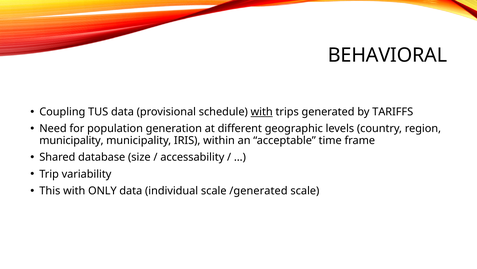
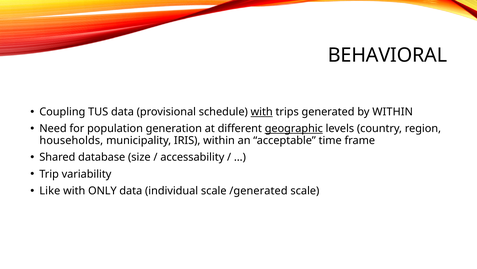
by TARIFFS: TARIFFS -> WITHIN
geographic underline: none -> present
municipality at (71, 140): municipality -> households
This: This -> Like
